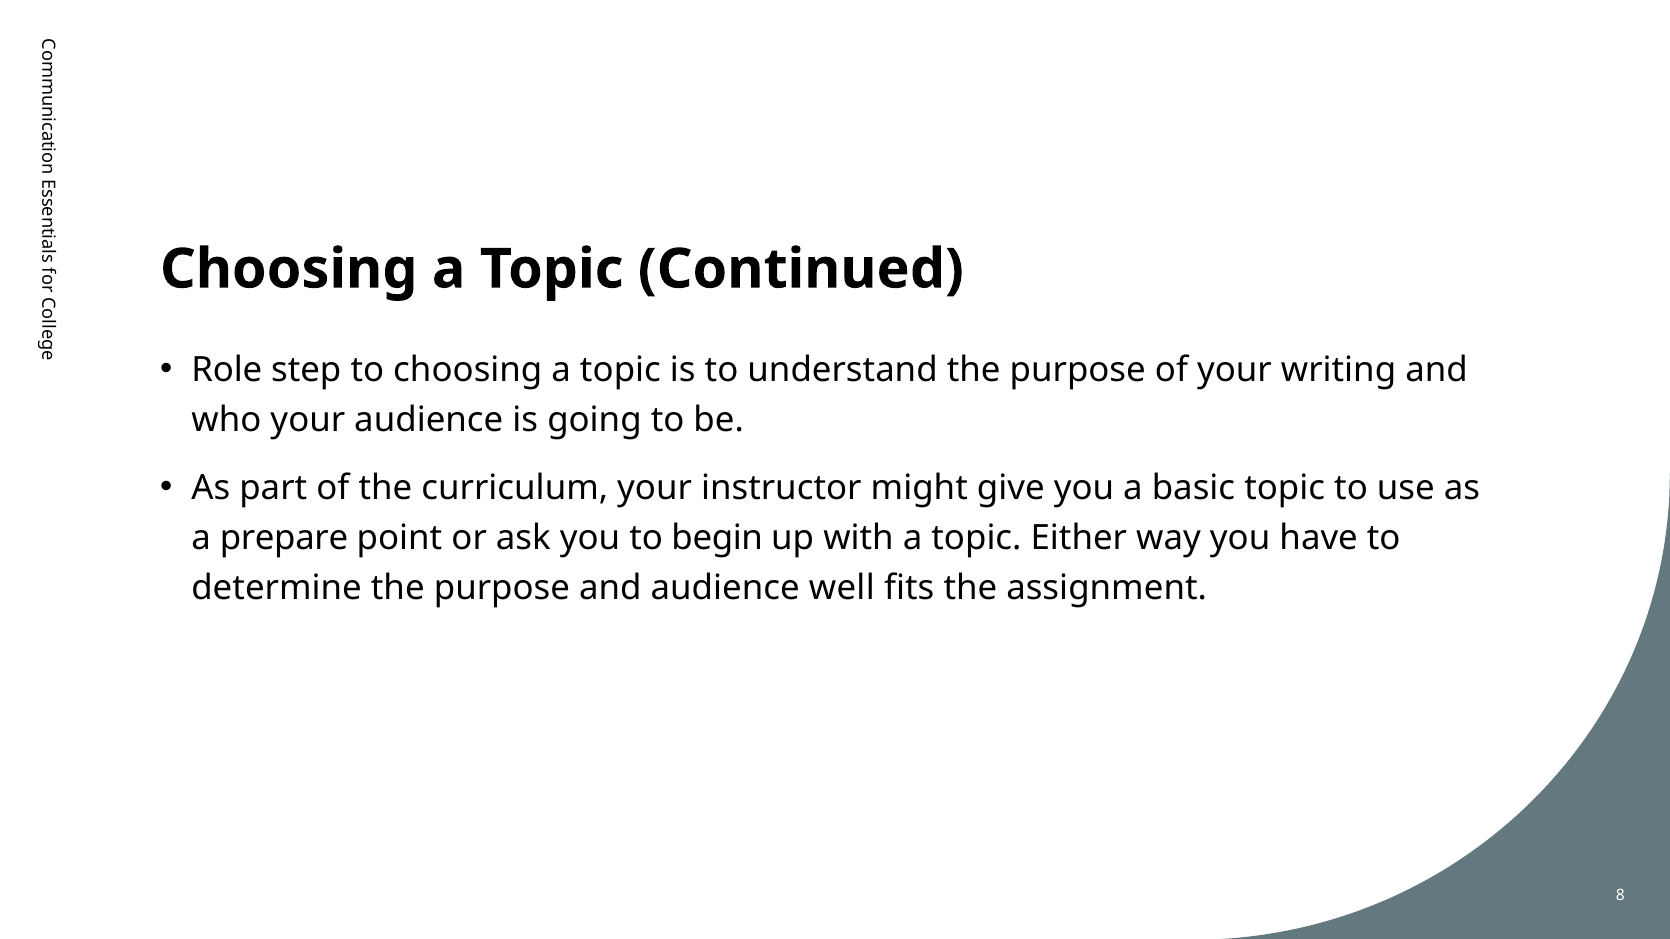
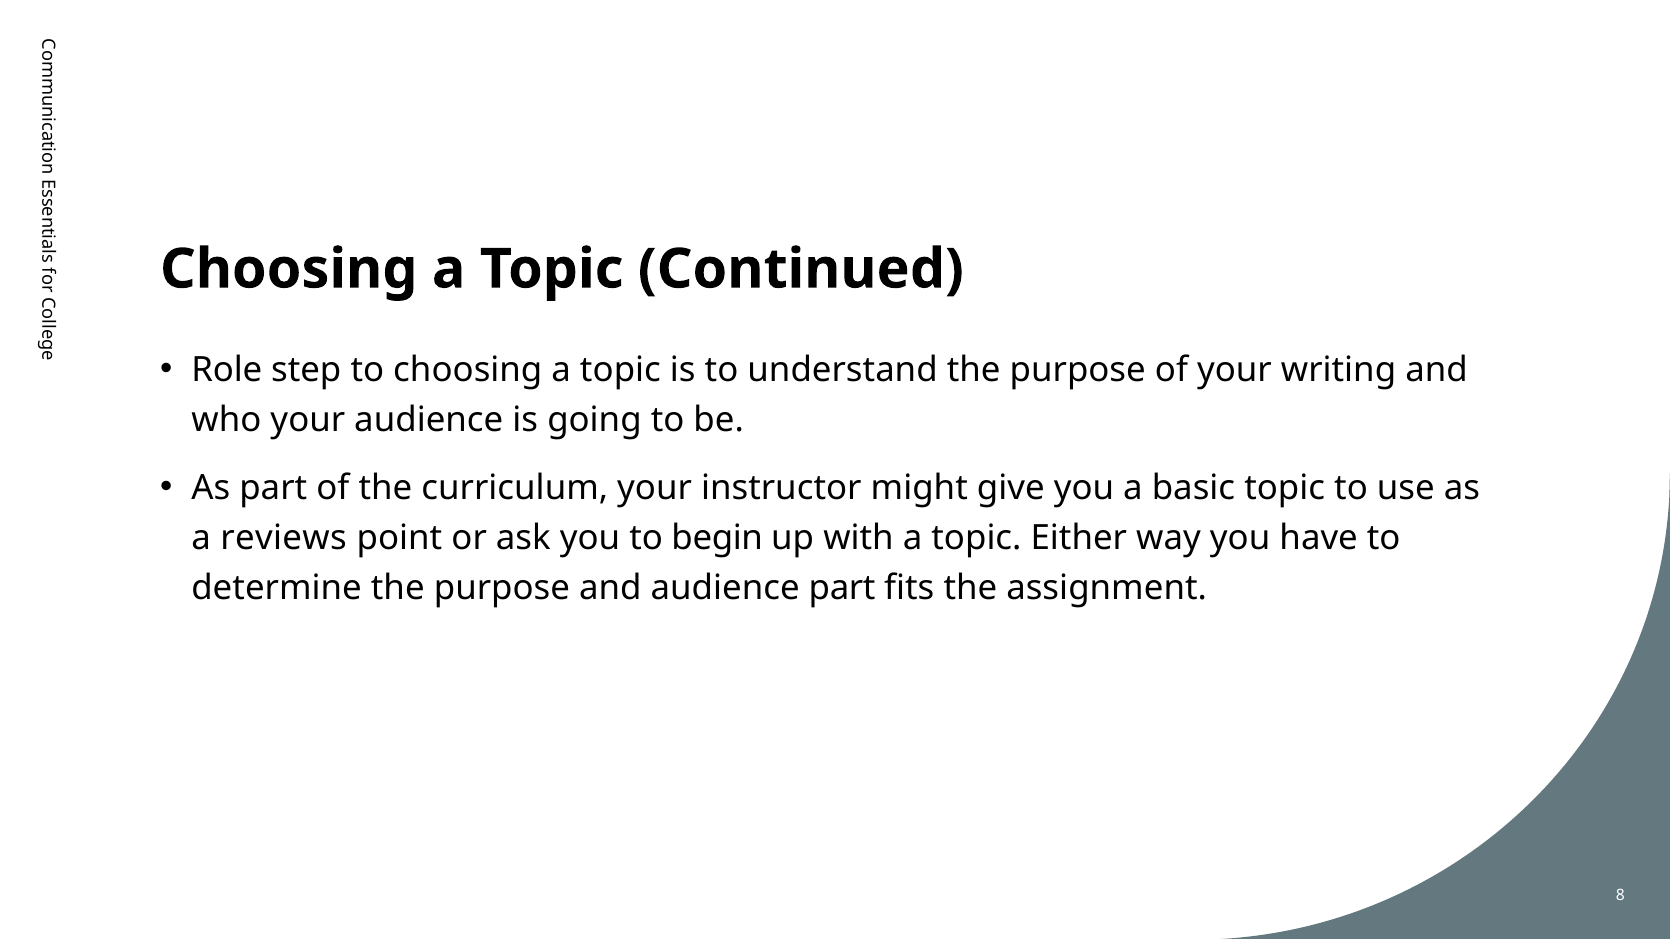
prepare: prepare -> reviews
audience well: well -> part
